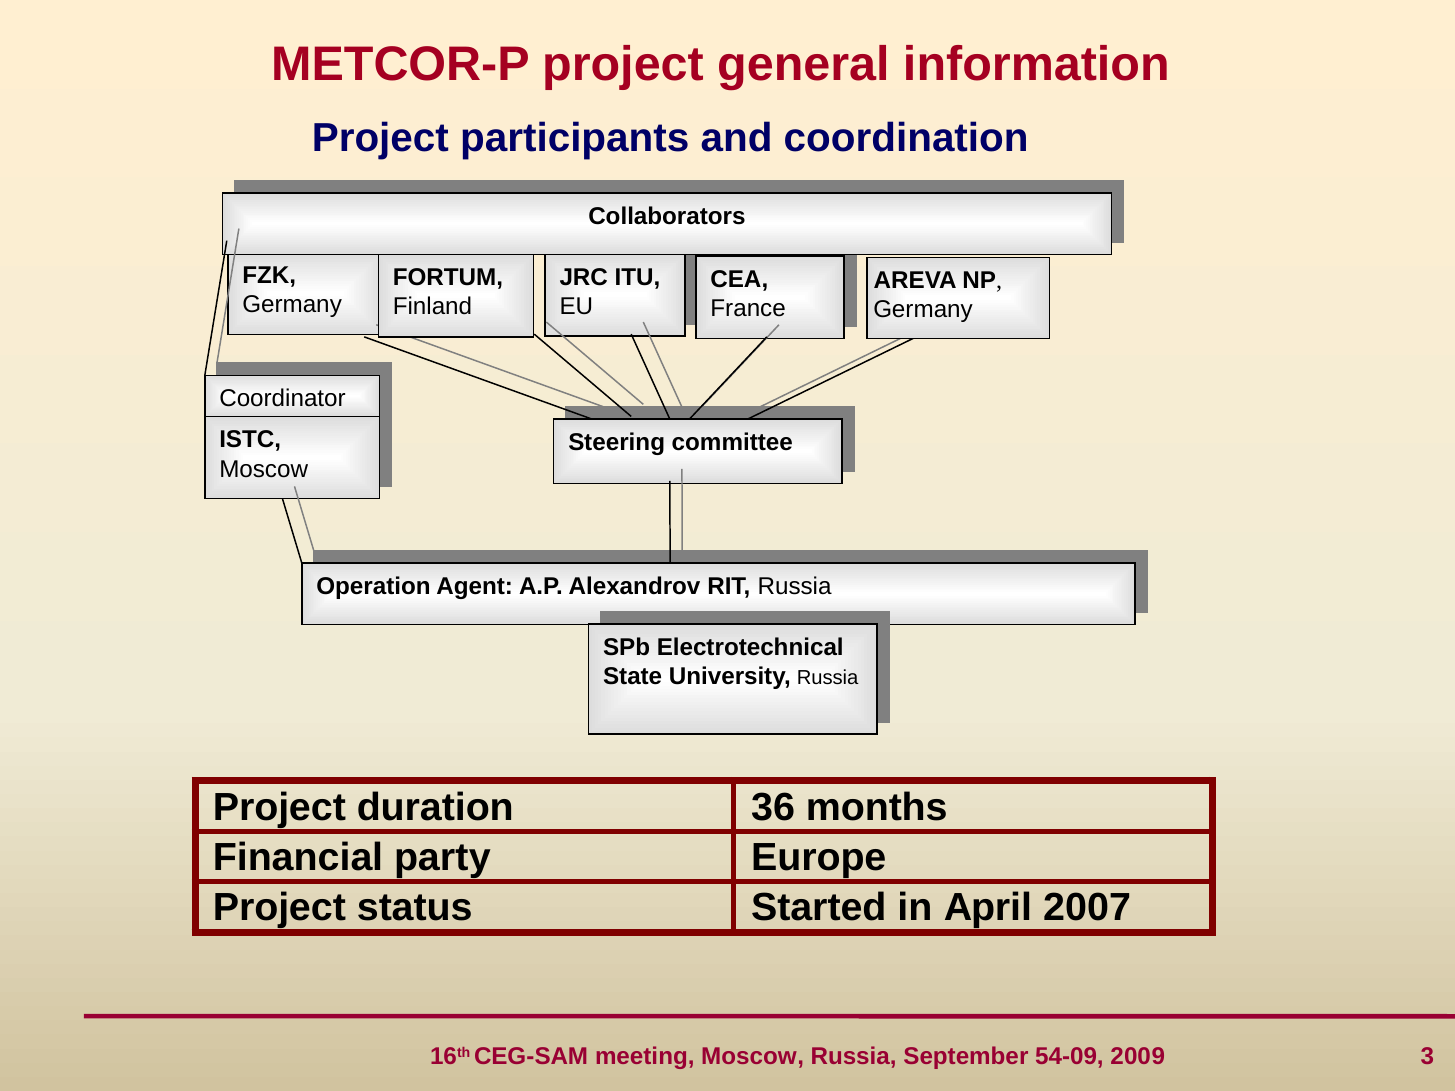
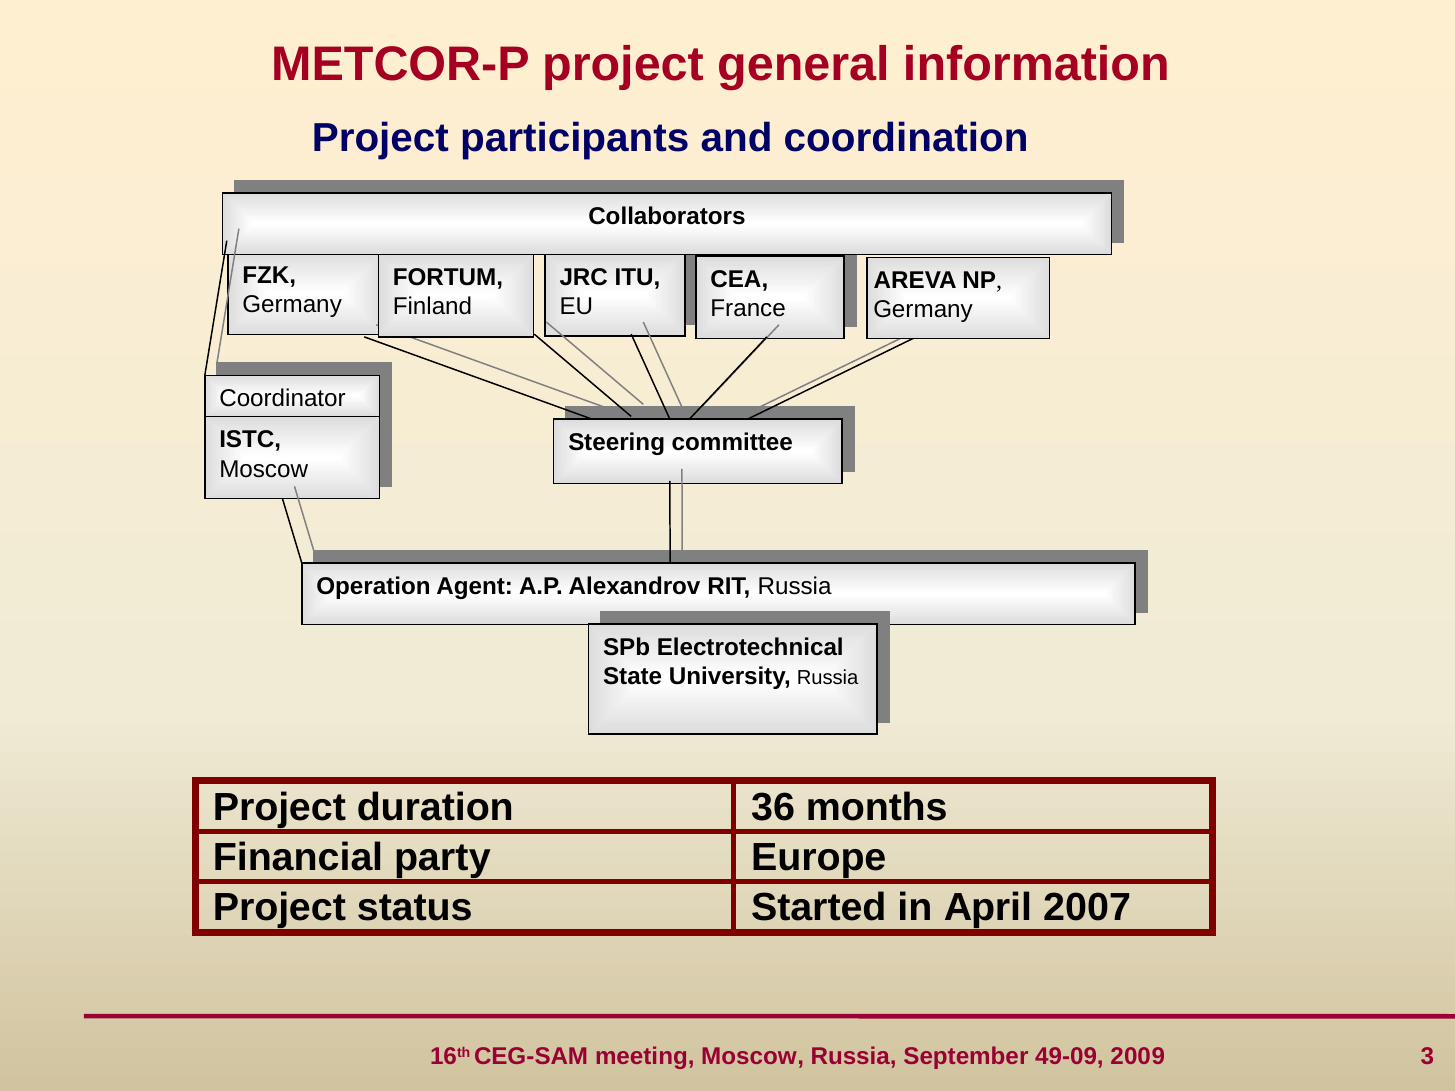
54-09: 54-09 -> 49-09
